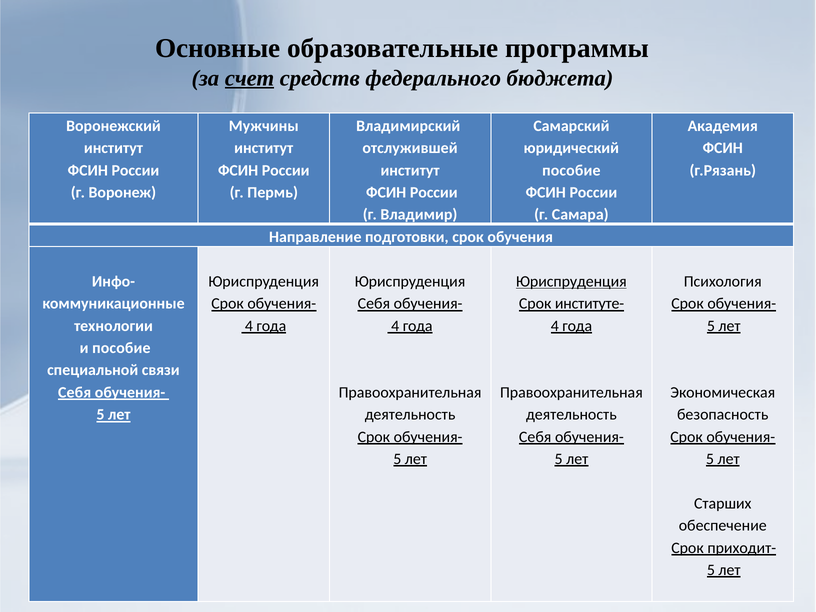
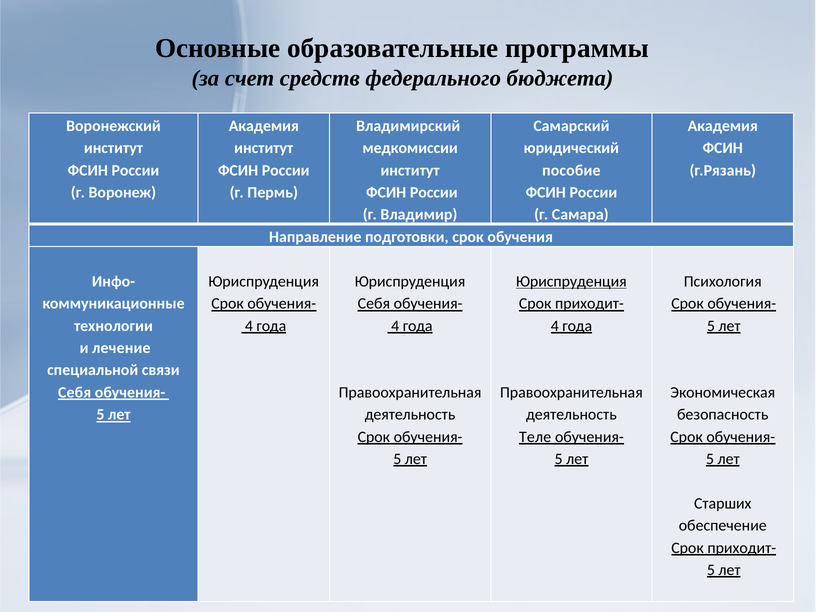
счет underline: present -> none
Мужчины at (264, 126): Мужчины -> Академия
отслужившей: отслужившей -> медкомиссии
институте- at (590, 304): институте- -> приходит-
и пособие: пособие -> лечение
Себя at (535, 437): Себя -> Теле
